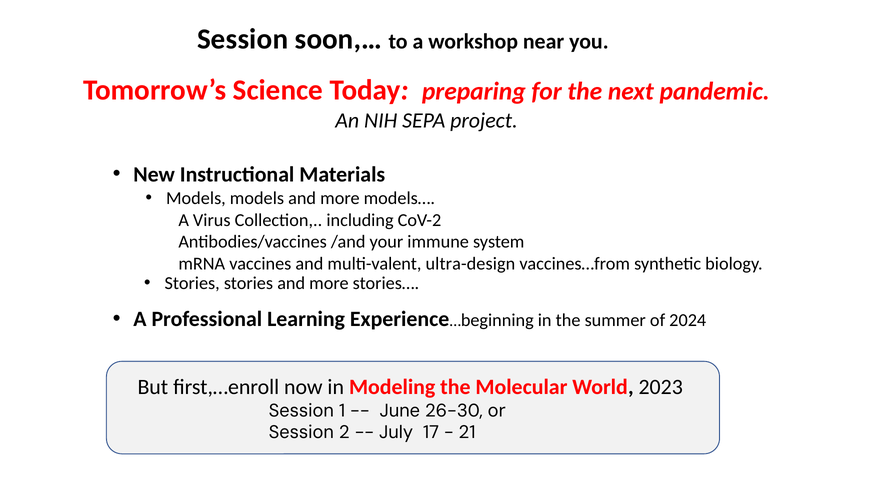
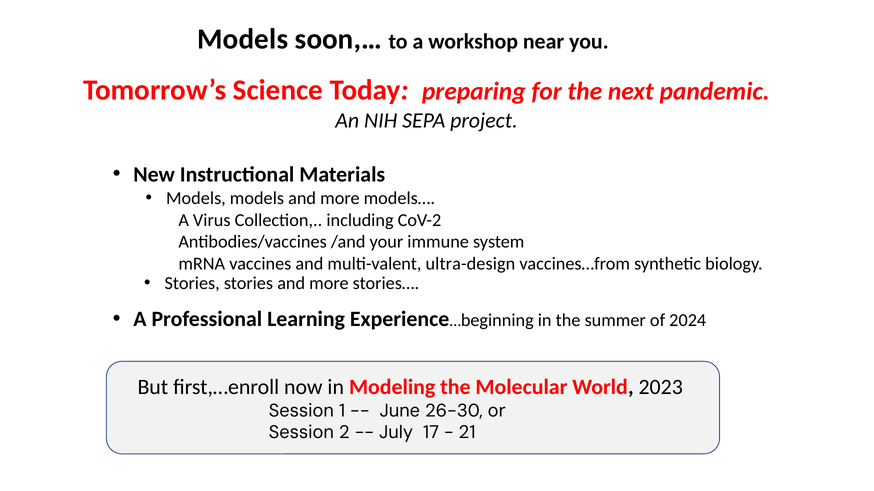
Session at (243, 39): Session -> Models
